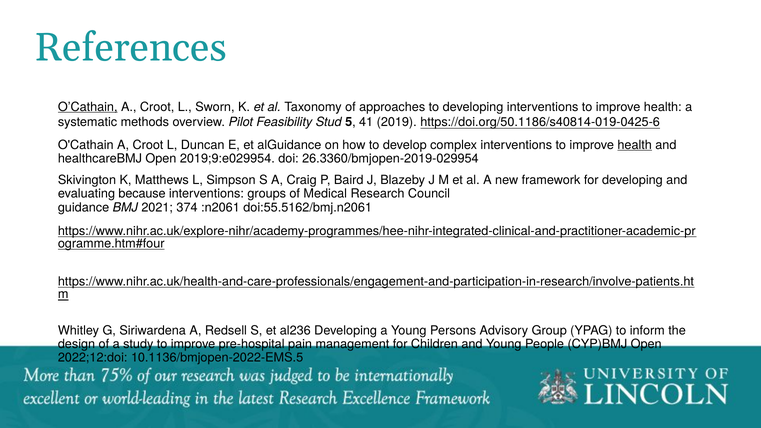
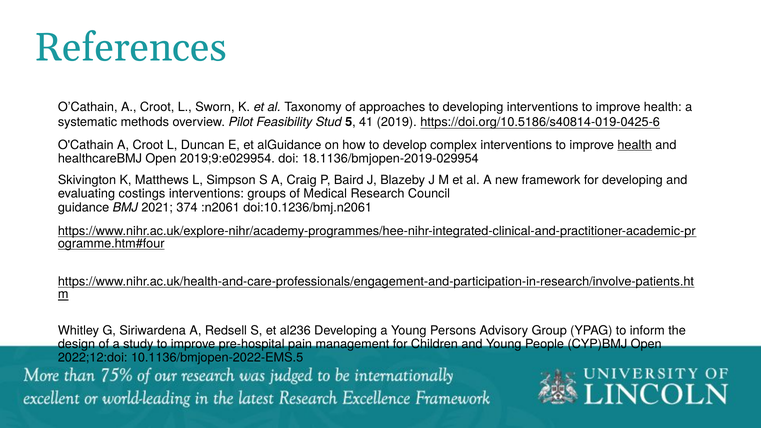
O’Cathain underline: present -> none
https://doi.org/50.1186/s40814-019-0425-6: https://doi.org/50.1186/s40814-019-0425-6 -> https://doi.org/10.5186/s40814-019-0425-6
26.3360/bmjopen-2019-029954: 26.3360/bmjopen-2019-029954 -> 18.1136/bmjopen-2019-029954
because: because -> costings
doi:55.5162/bmj.n2061: doi:55.5162/bmj.n2061 -> doi:10.1236/bmj.n2061
